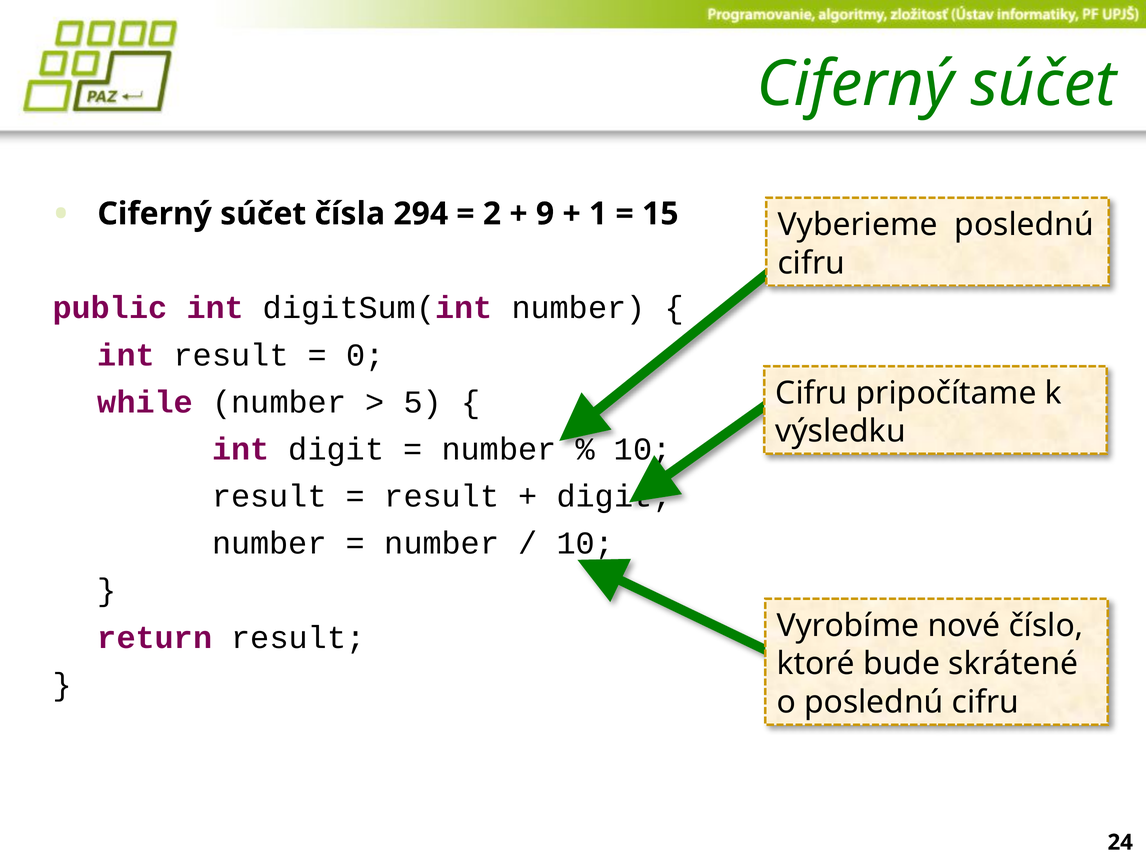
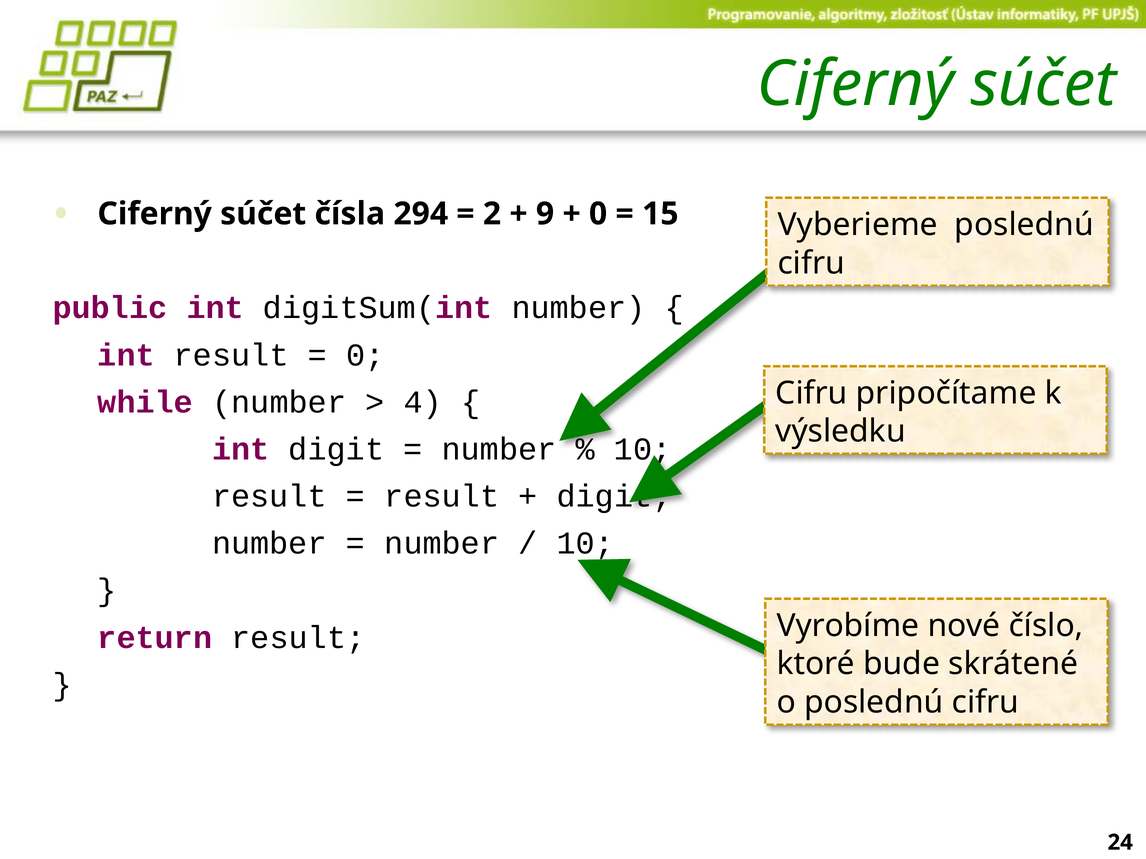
1 at (598, 214): 1 -> 0
5: 5 -> 4
